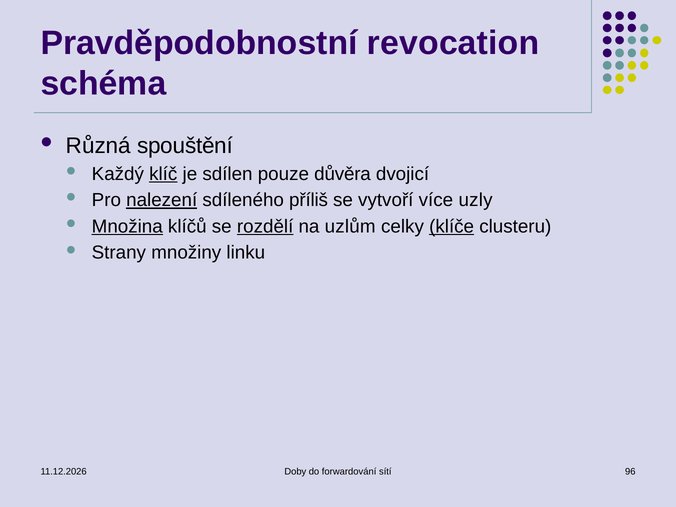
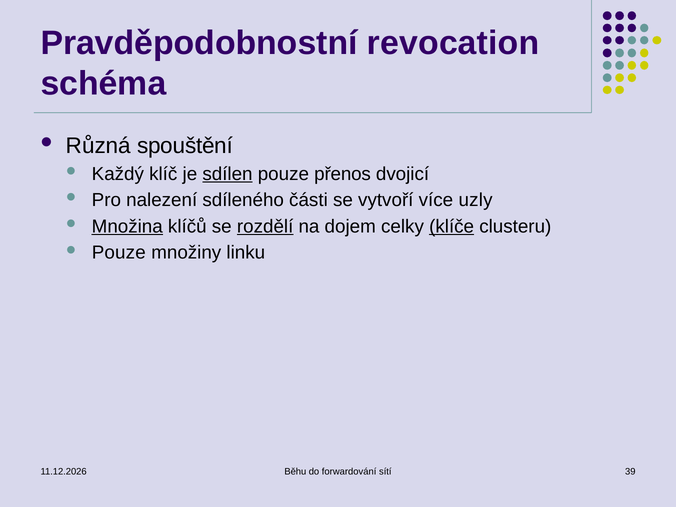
klíč underline: present -> none
sdílen underline: none -> present
důvěra: důvěra -> přenos
nalezení underline: present -> none
příliš: příliš -> části
uzlům: uzlům -> dojem
Strany at (119, 253): Strany -> Pouze
Doby: Doby -> Běhu
96: 96 -> 39
